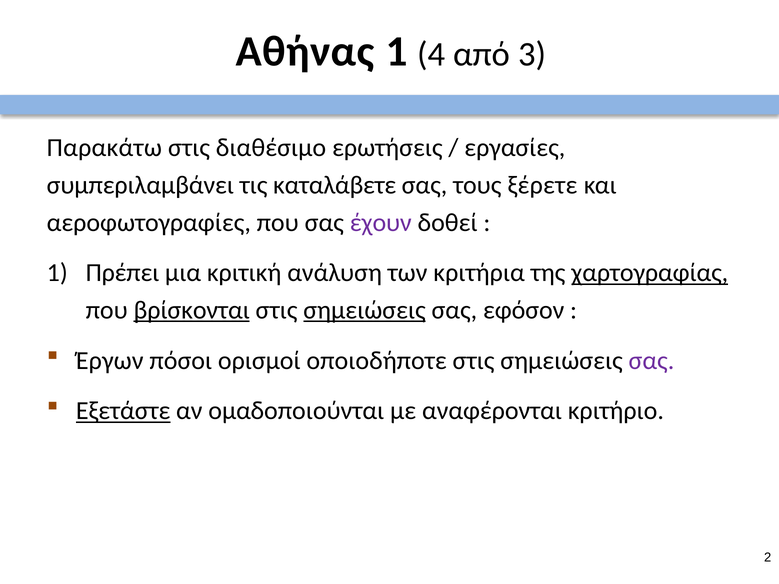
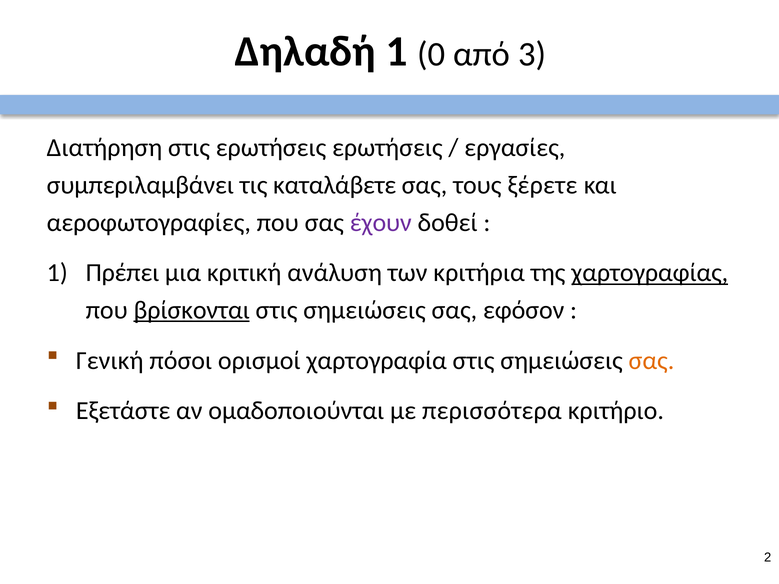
Αθήνας: Αθήνας -> Δηλαδή
4: 4 -> 0
Παρακάτω: Παρακάτω -> Διατήρηση
στις διαθέσιμο: διαθέσιμο -> ερωτήσεις
σημειώσεις at (365, 310) underline: present -> none
Έργων: Έργων -> Γενική
οποιοδήποτε: οποιοδήποτε -> χαρτογραφία
σας at (651, 361) colour: purple -> orange
Εξετάστε underline: present -> none
αναφέρονται: αναφέρονται -> περισσότερα
